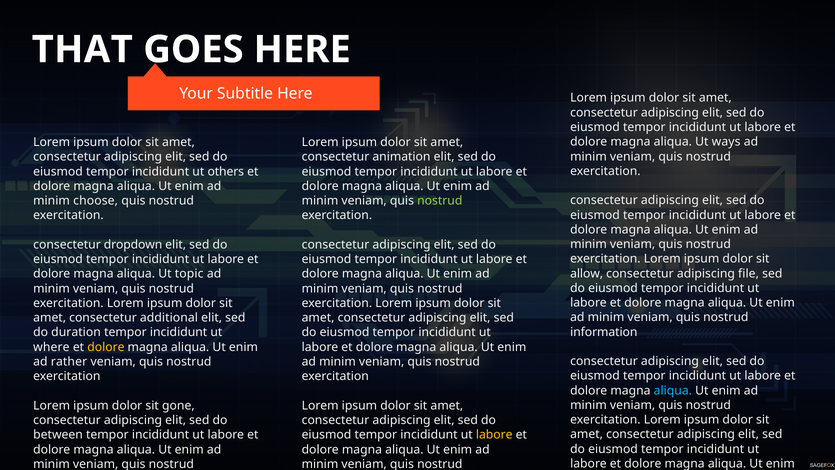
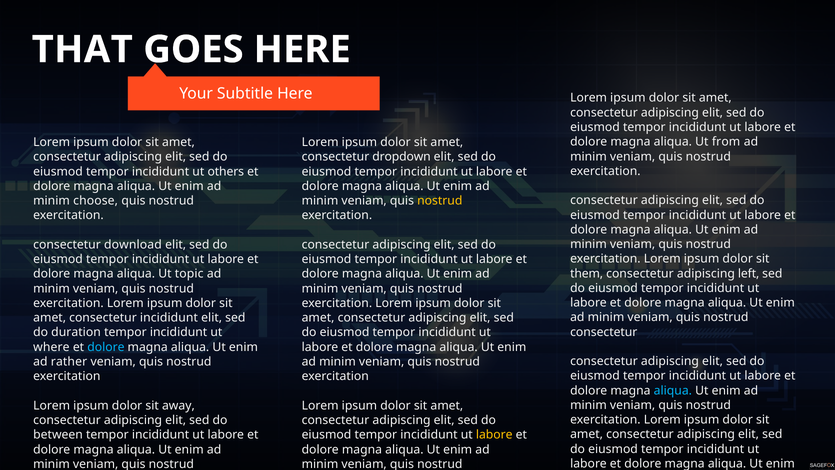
ways: ways -> from
animation: animation -> dropdown
nostrud at (440, 201) colour: light green -> yellow
dropdown: dropdown -> download
allow: allow -> them
file: file -> left
consectetur additional: additional -> incididunt
information at (604, 332): information -> consectetur
dolore at (106, 347) colour: yellow -> light blue
gone: gone -> away
